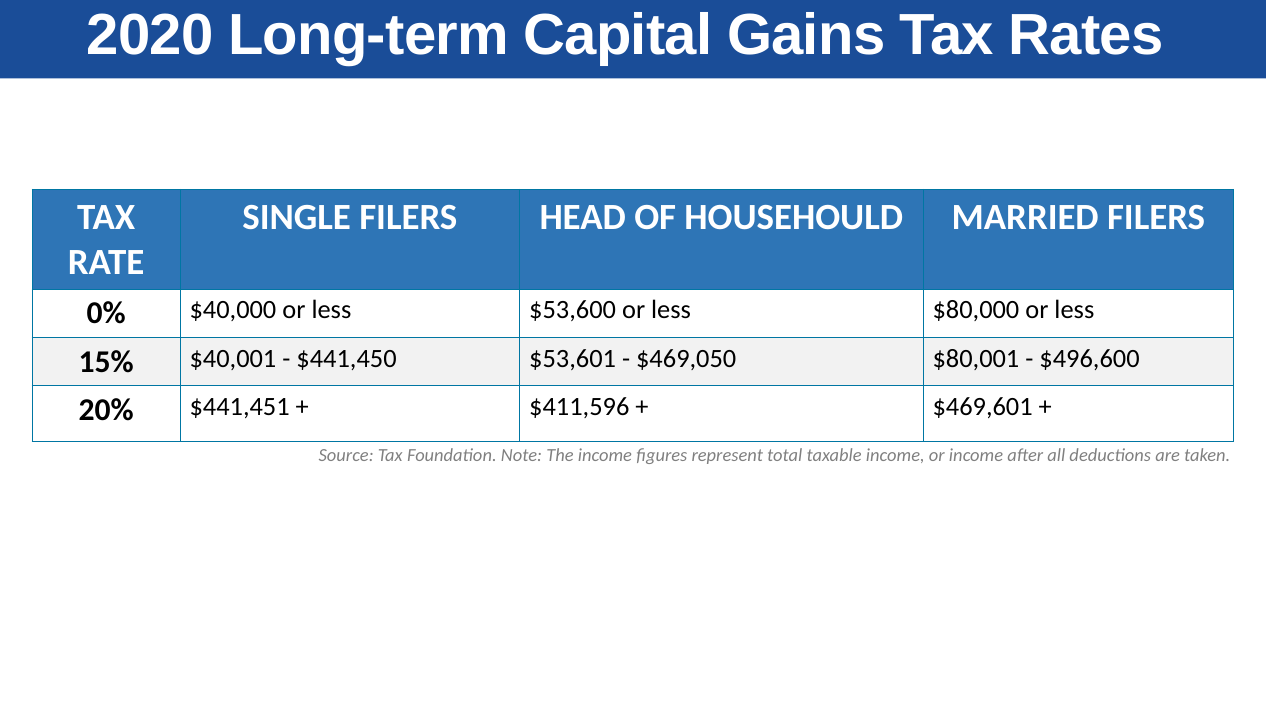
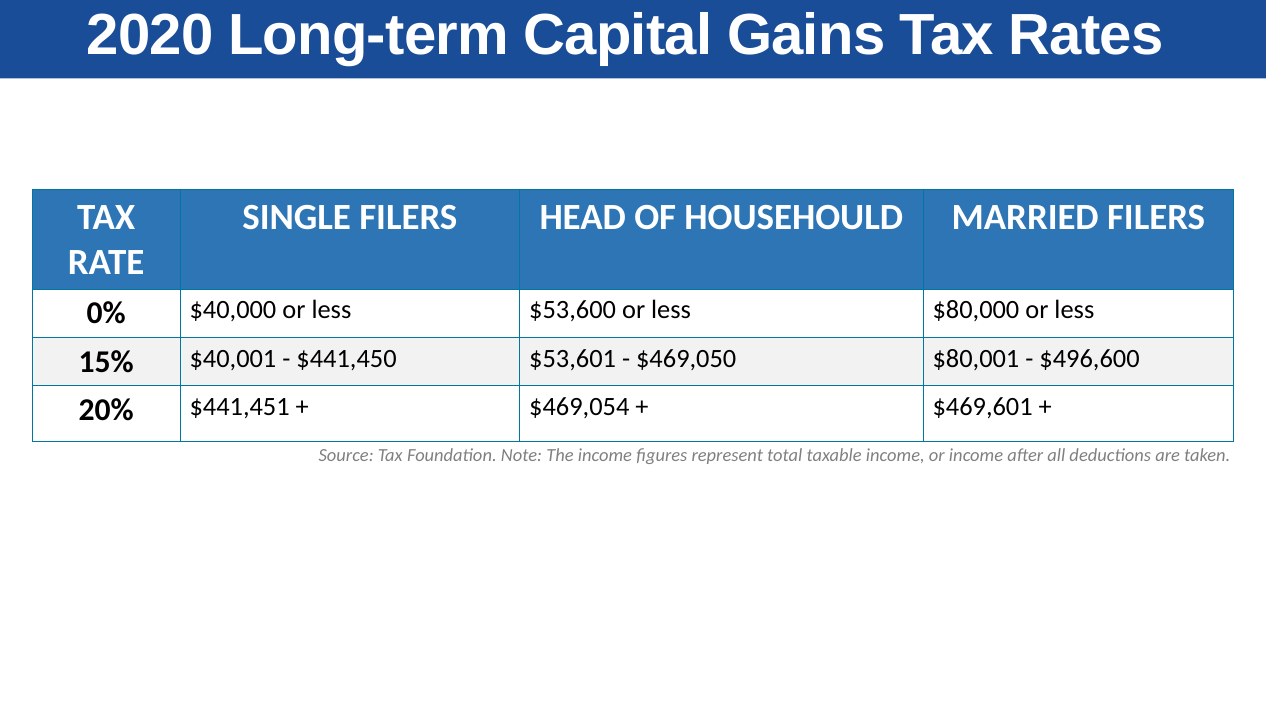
$411,596: $411,596 -> $469,054
